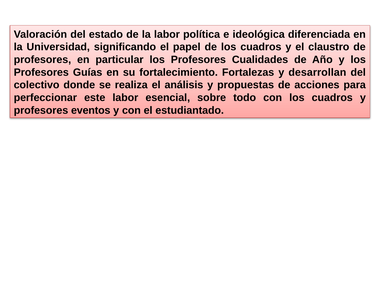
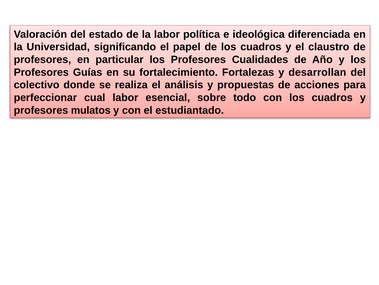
este: este -> cual
eventos: eventos -> mulatos
